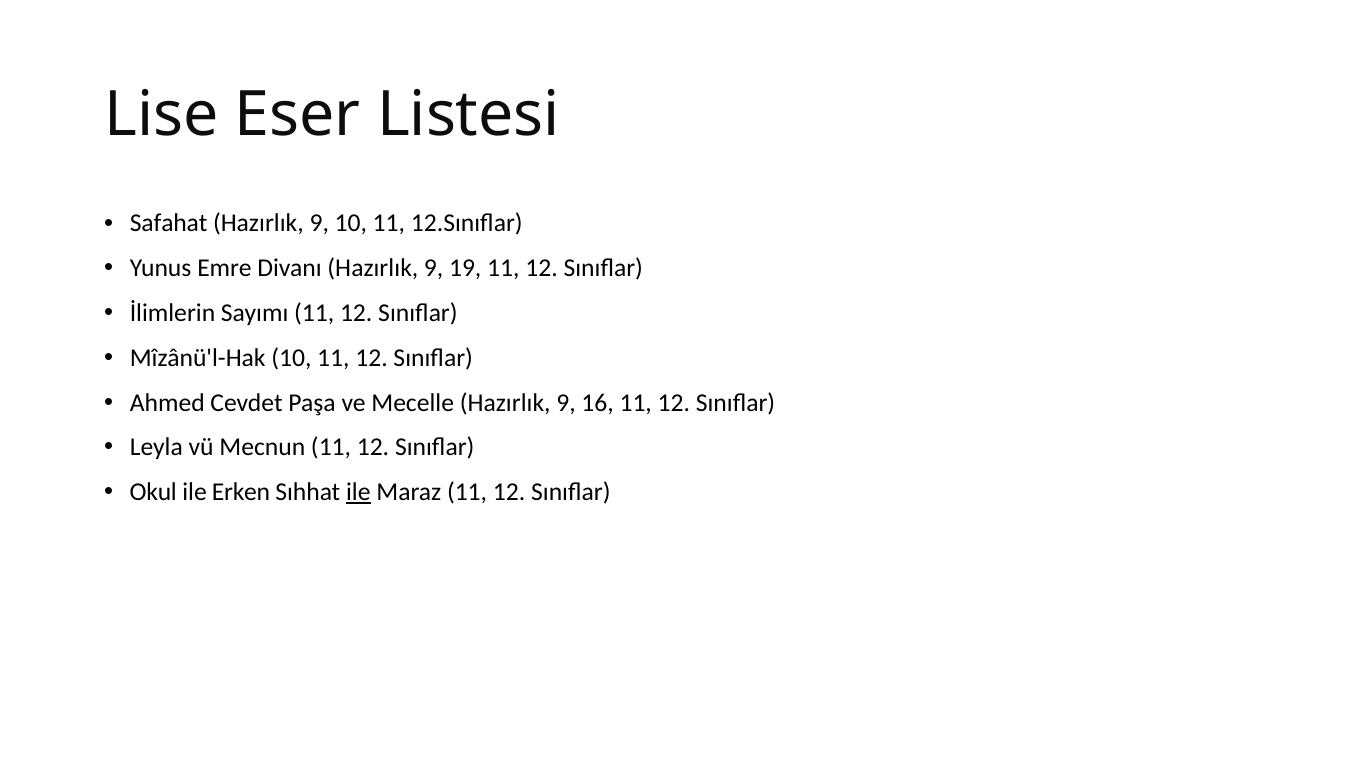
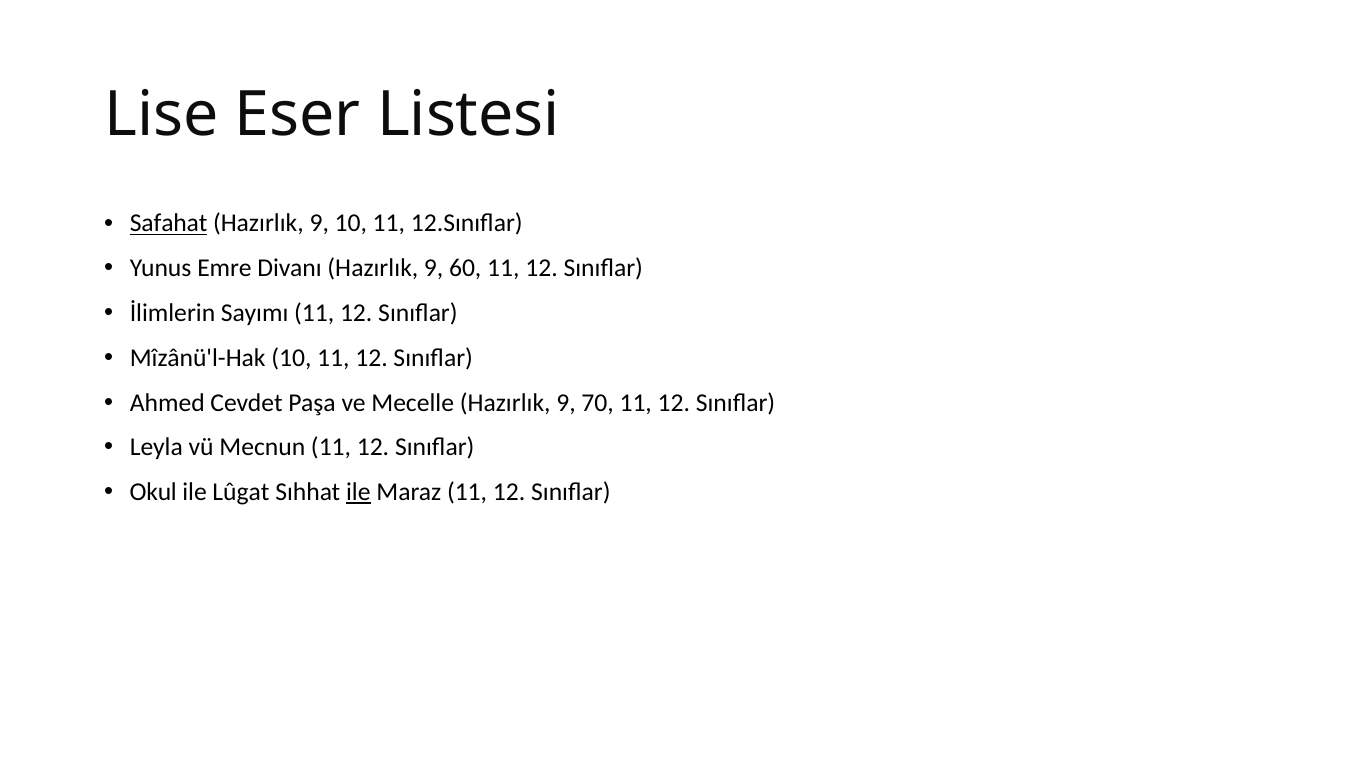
Safahat underline: none -> present
19: 19 -> 60
16: 16 -> 70
Erken: Erken -> Lûgat
